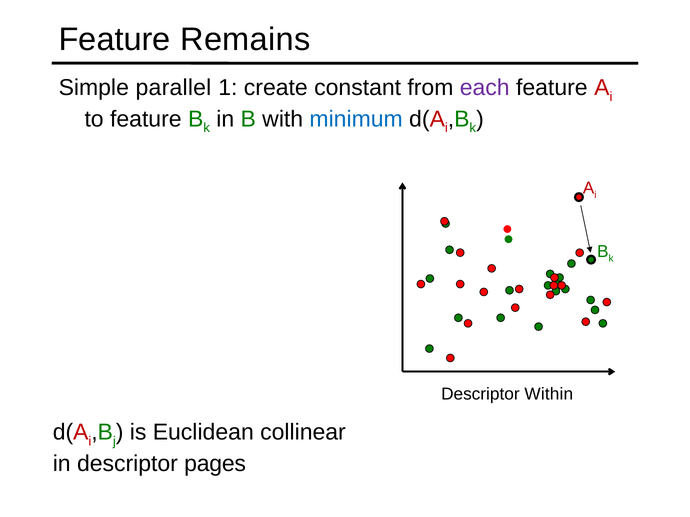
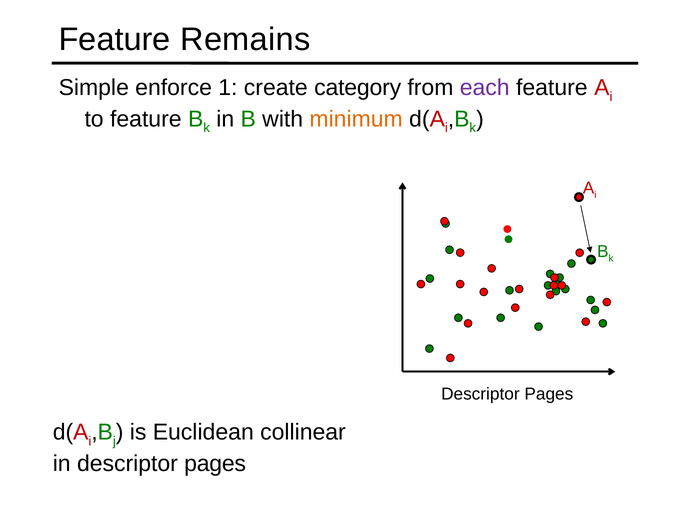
parallel: parallel -> enforce
constant: constant -> category
minimum colour: blue -> orange
Within at (549, 395): Within -> Pages
